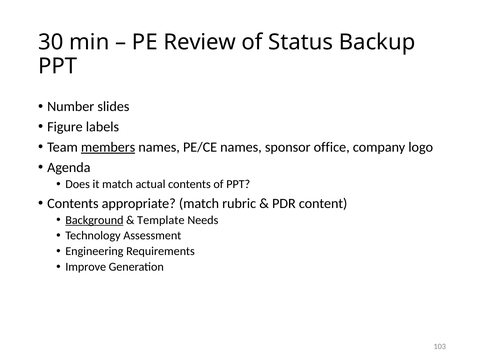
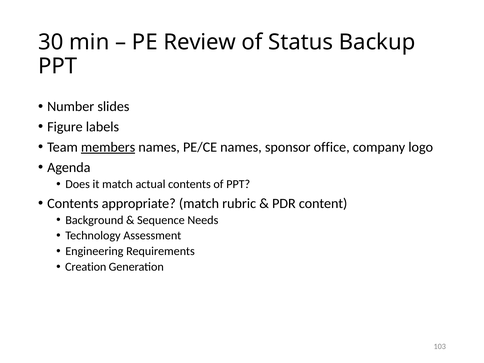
Background underline: present -> none
Template: Template -> Sequence
Improve: Improve -> Creation
